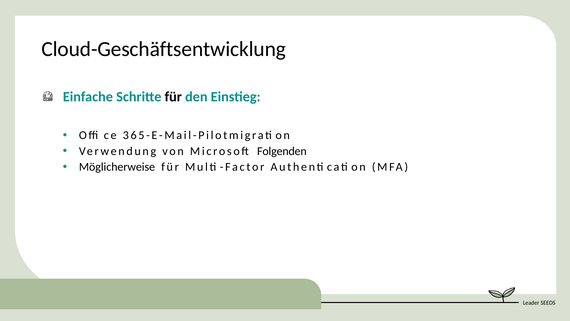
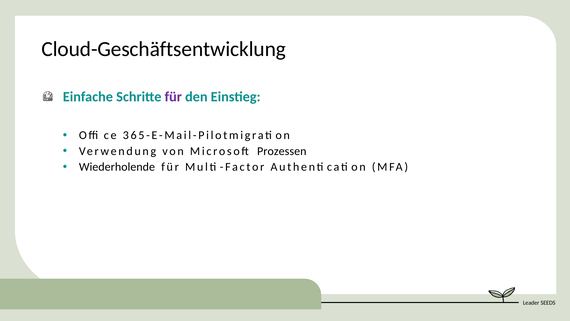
für at (173, 97) colour: black -> purple
Folgenden: Folgenden -> Prozessen
Möglicherweise: Möglicherweise -> Wiederholende
